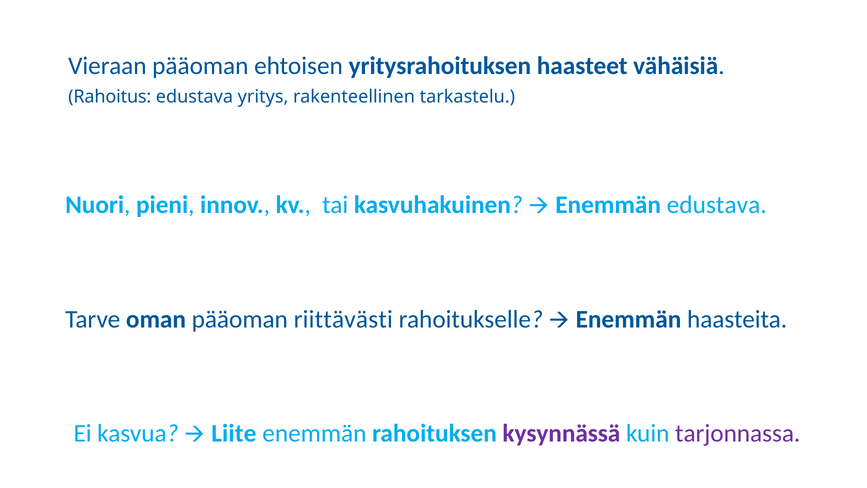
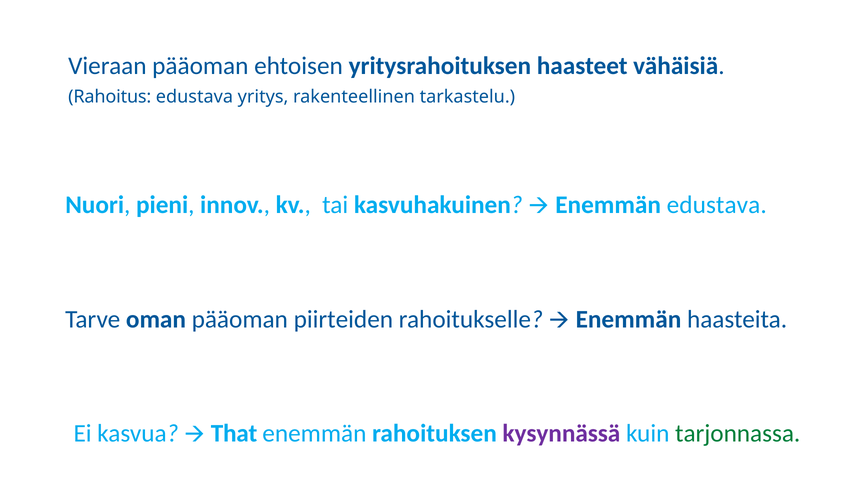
riittävästi: riittävästi -> piirteiden
Liite: Liite -> That
tarjonnassa colour: purple -> green
